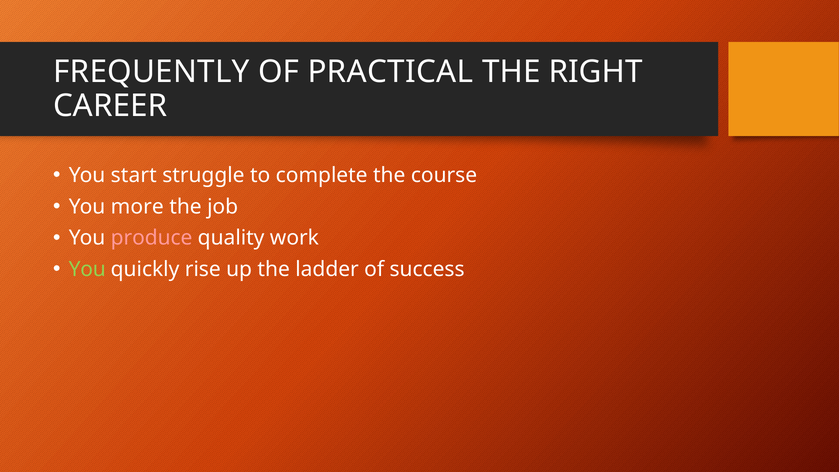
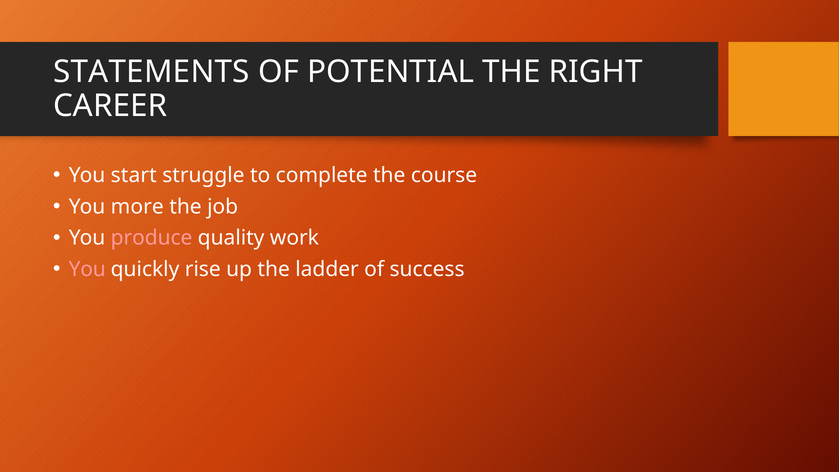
FREQUENTLY: FREQUENTLY -> STATEMENTS
PRACTICAL: PRACTICAL -> POTENTIAL
You at (87, 269) colour: light green -> pink
